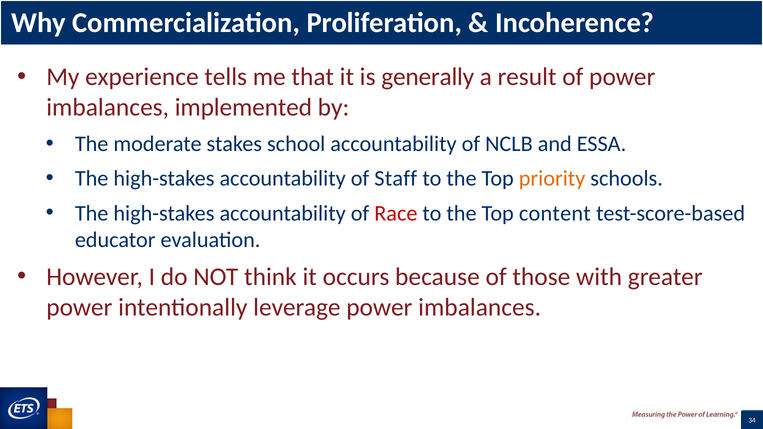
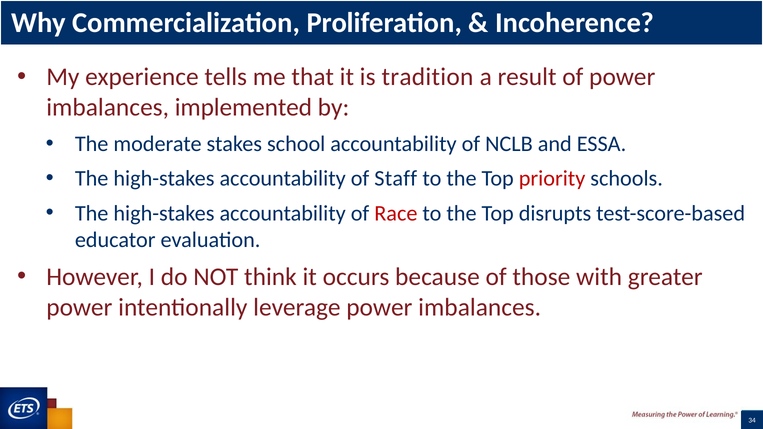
generally: generally -> tradition
priority colour: orange -> red
content: content -> disrupts
